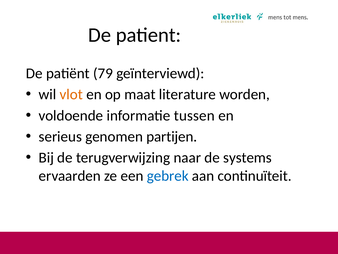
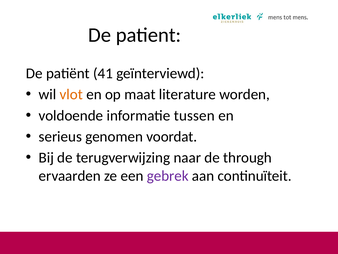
79: 79 -> 41
partijen: partijen -> voordat
systems: systems -> through
gebrek colour: blue -> purple
